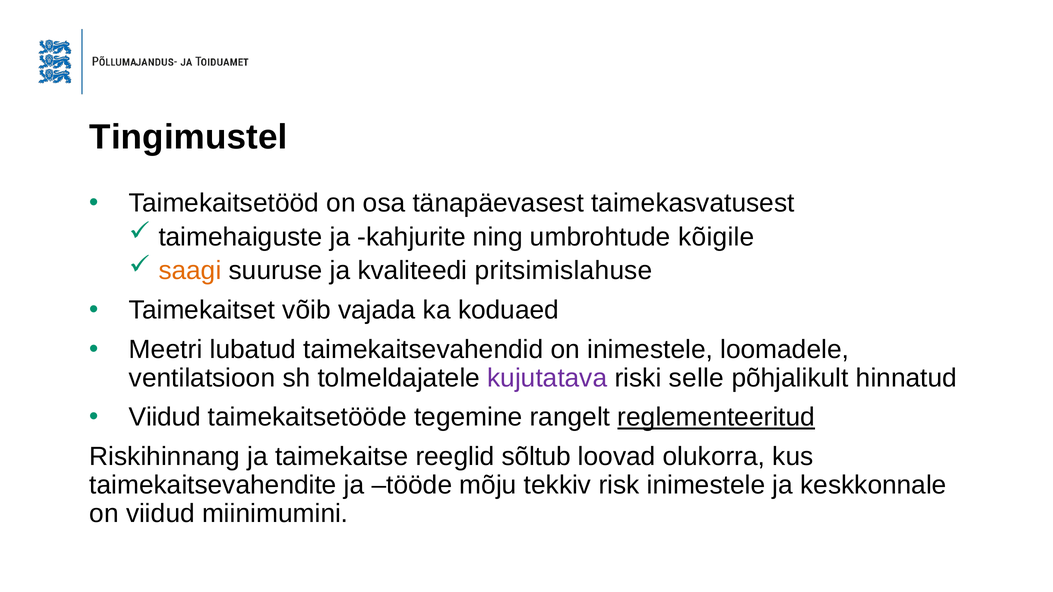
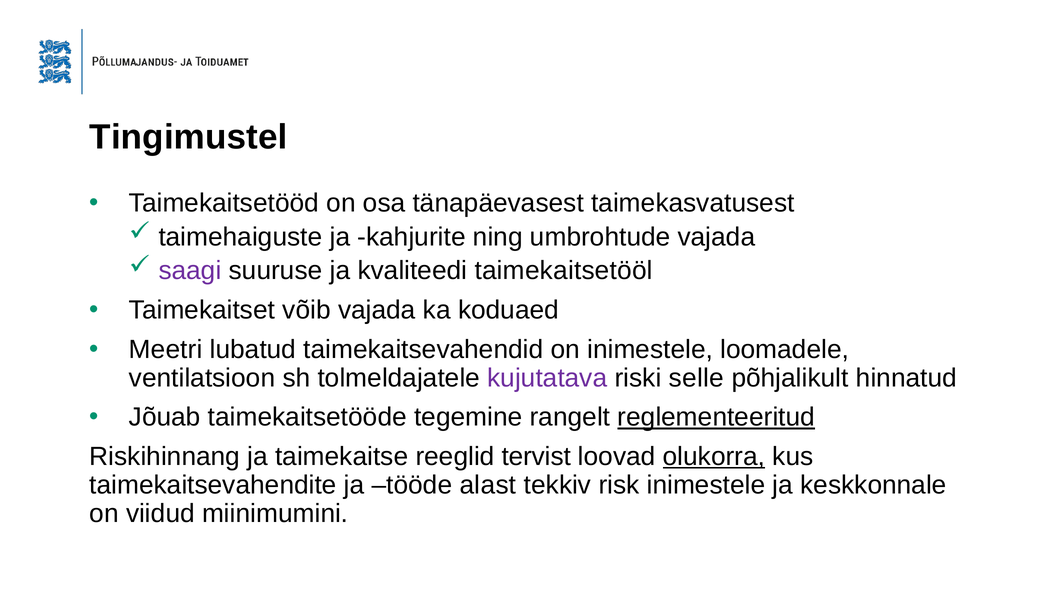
umbrohtude kõigile: kõigile -> vajada
saagi colour: orange -> purple
pritsimislahuse: pritsimislahuse -> taimekaitsetööl
Viidud at (165, 417): Viidud -> Jõuab
sõltub: sõltub -> tervist
olukorra underline: none -> present
mõju: mõju -> alast
